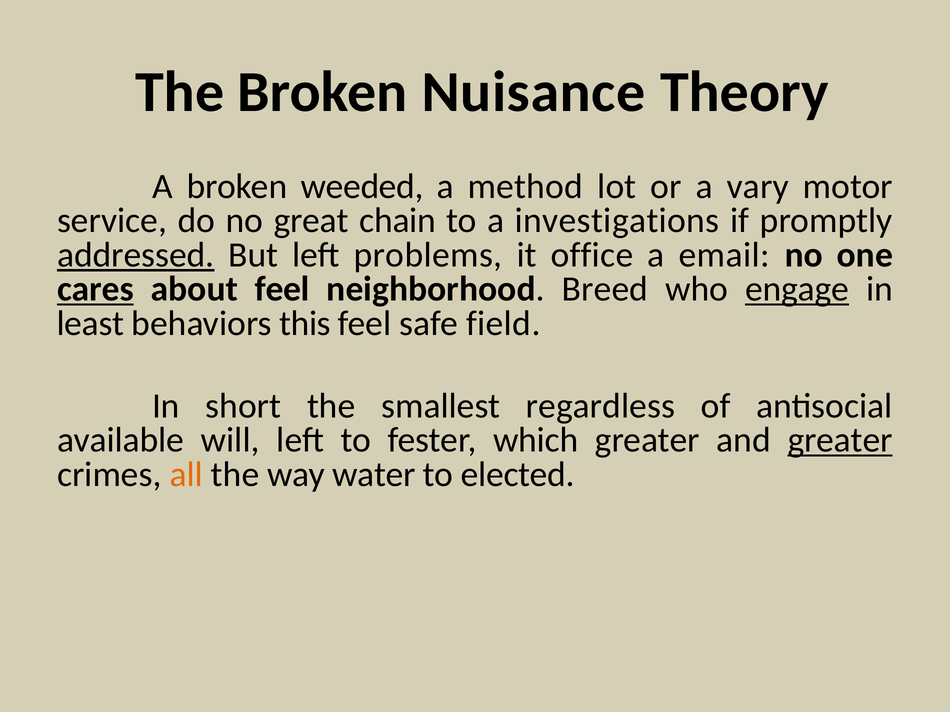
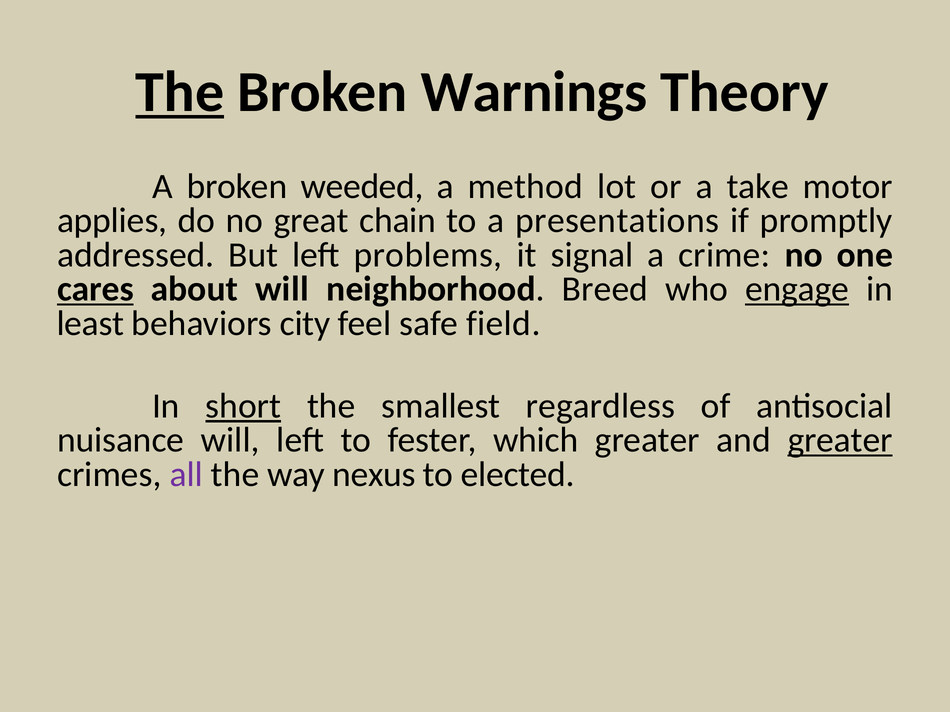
The at (180, 92) underline: none -> present
Nuisance: Nuisance -> Warnings
vary: vary -> take
service: service -> applies
investigations: investigations -> presentations
addressed underline: present -> none
office: office -> signal
email: email -> crime
about feel: feel -> will
this: this -> city
short underline: none -> present
available: available -> nuisance
all colour: orange -> purple
water: water -> nexus
